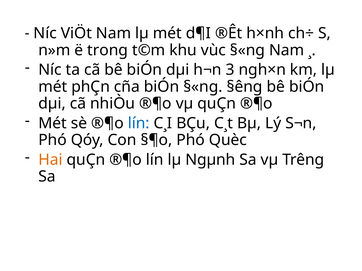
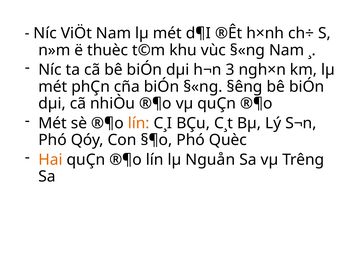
trong: trong -> thuèc
lín at (139, 123) colour: blue -> orange
Ngµnh: Ngµnh -> Nguån
